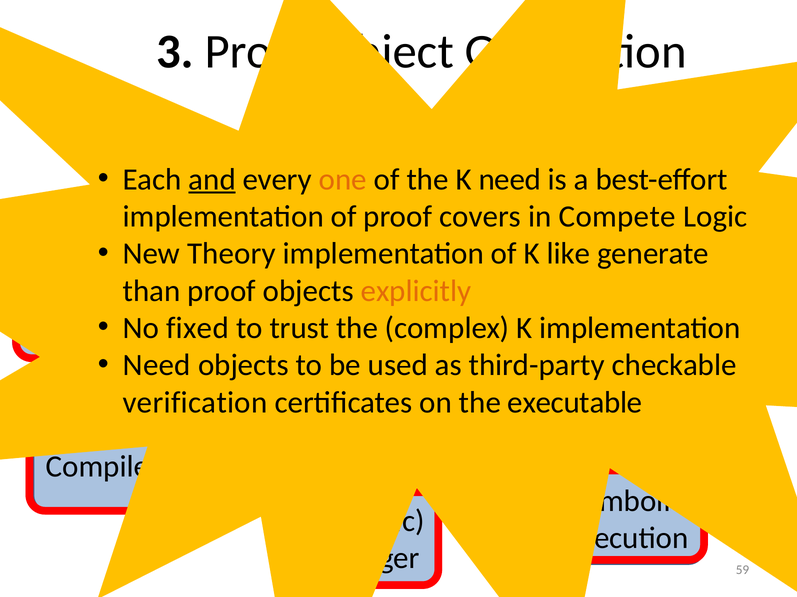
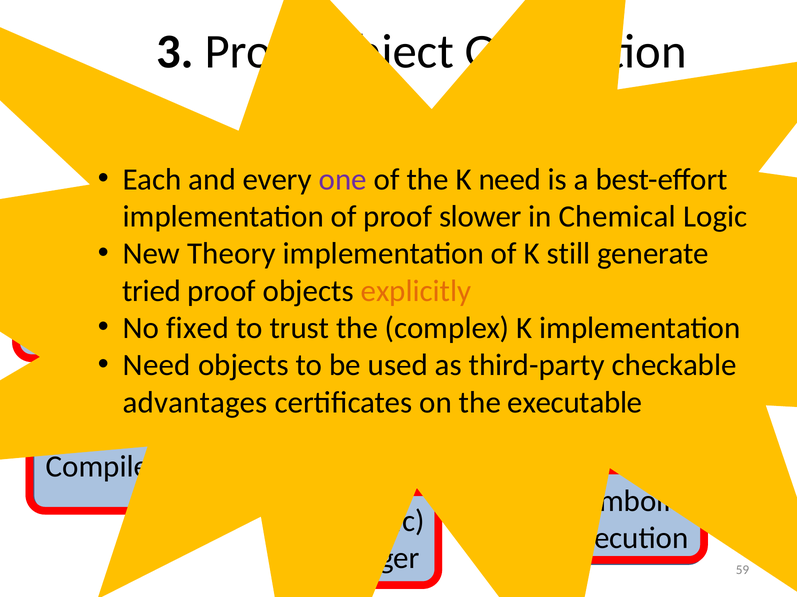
and at (212, 180) underline: present -> none
one colour: orange -> purple
covers: covers -> slower
Compete: Compete -> Chemical
like: like -> still
than: than -> tried
verification: verification -> advantages
